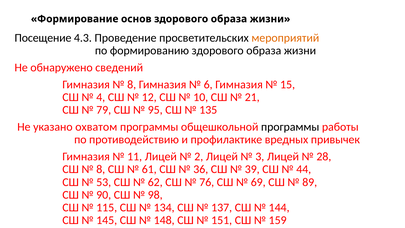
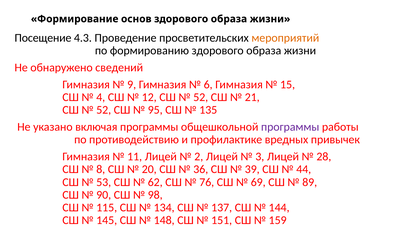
8 at (132, 84): 8 -> 9
10 at (201, 97): 10 -> 52
79 at (104, 110): 79 -> 52
охватом: охватом -> включая
программы at (290, 127) colour: black -> purple
61: 61 -> 20
